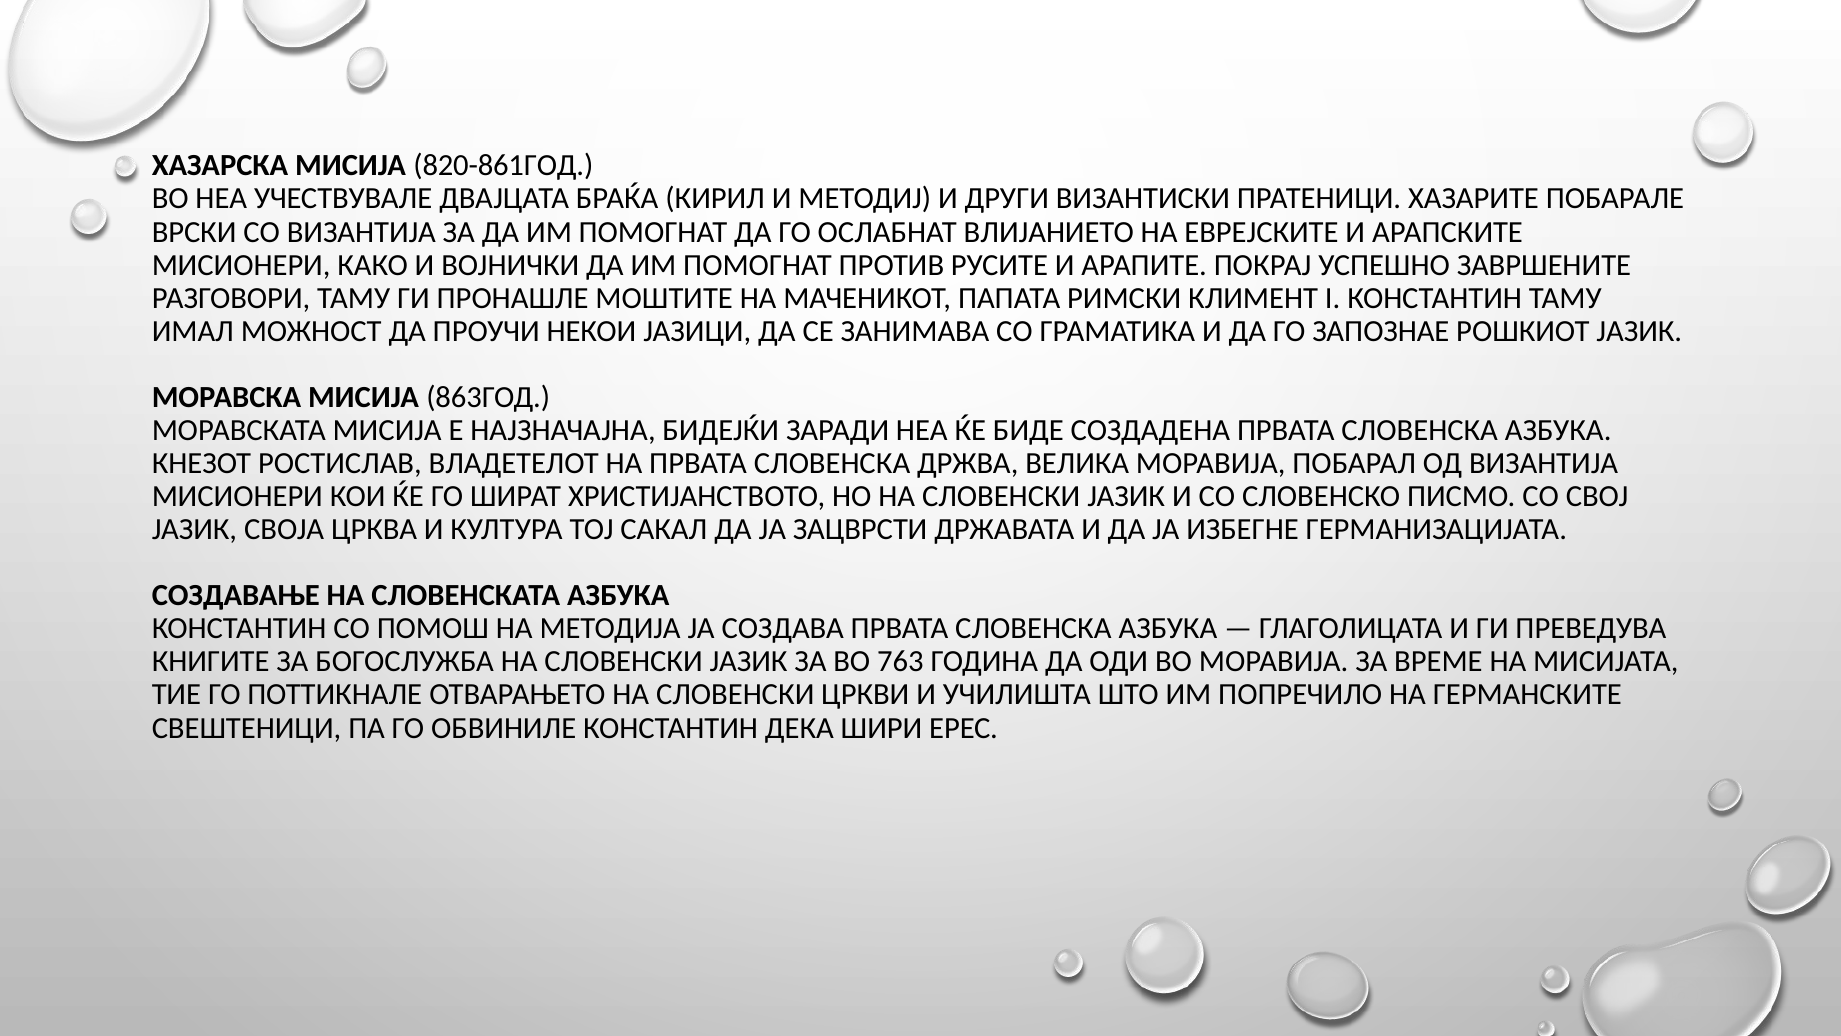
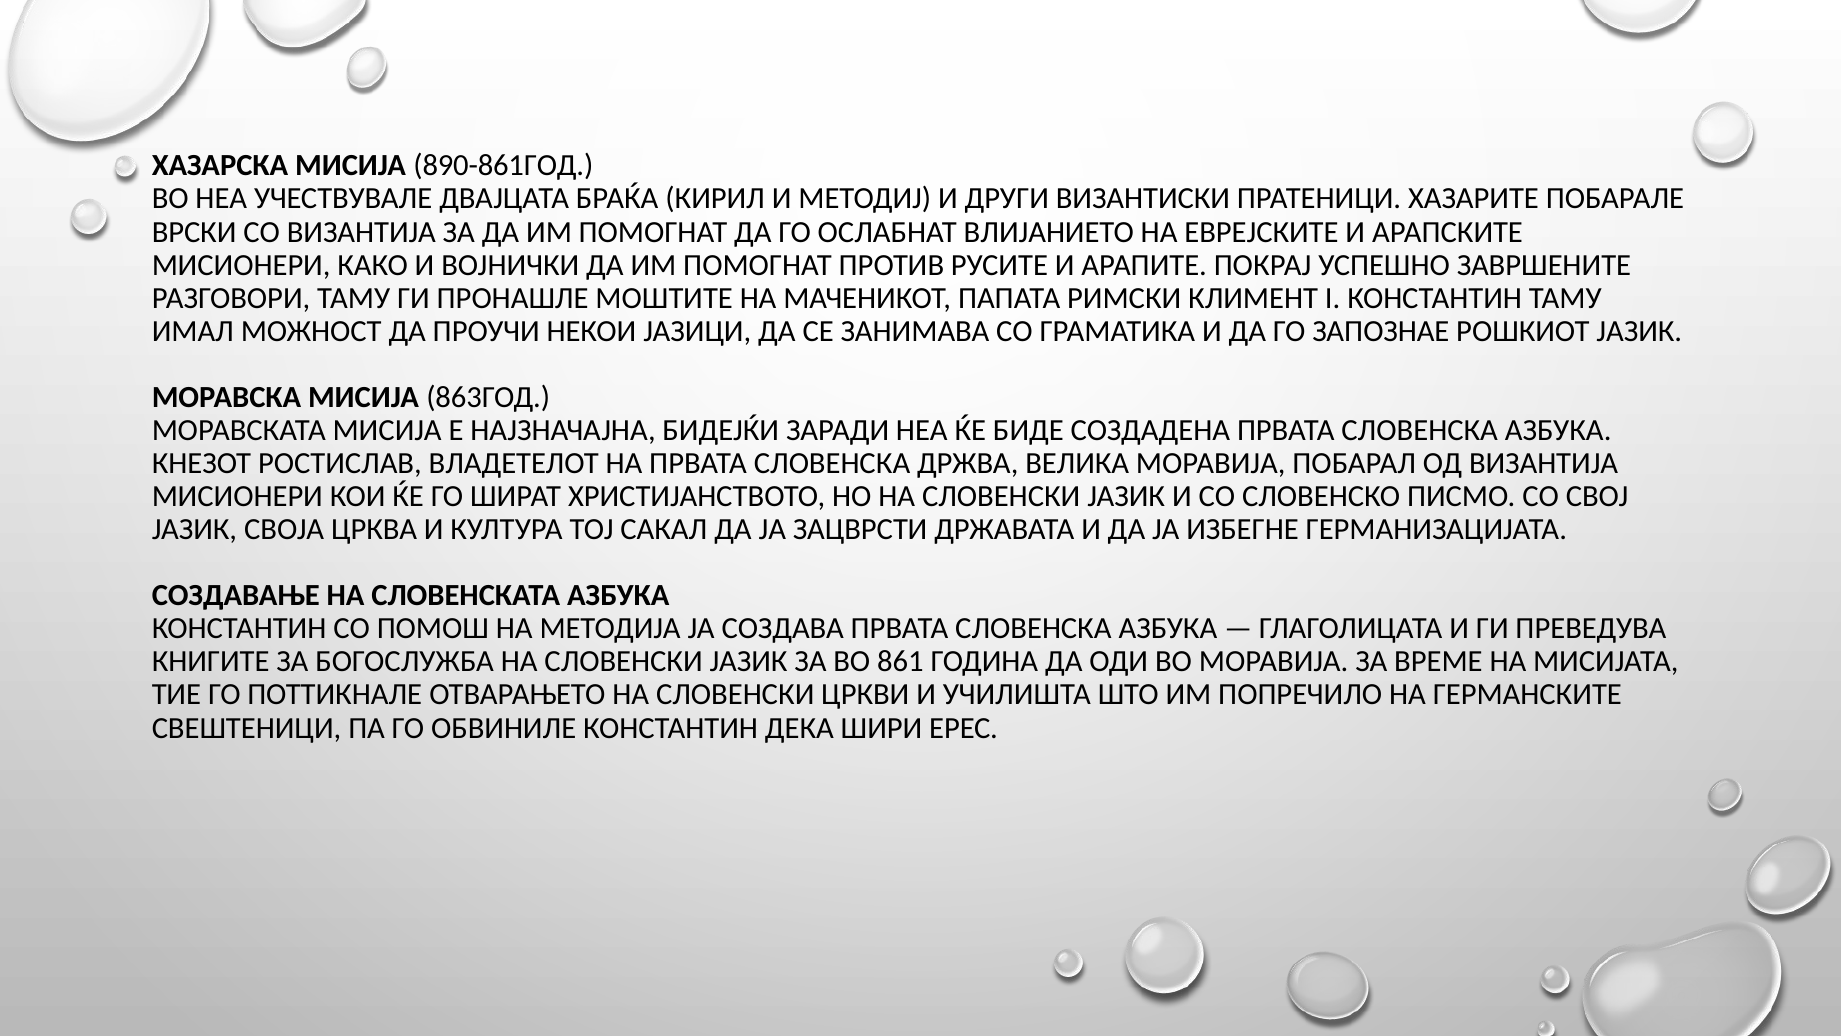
820-861ГОД: 820-861ГОД -> 890-861ГОД
763: 763 -> 861
